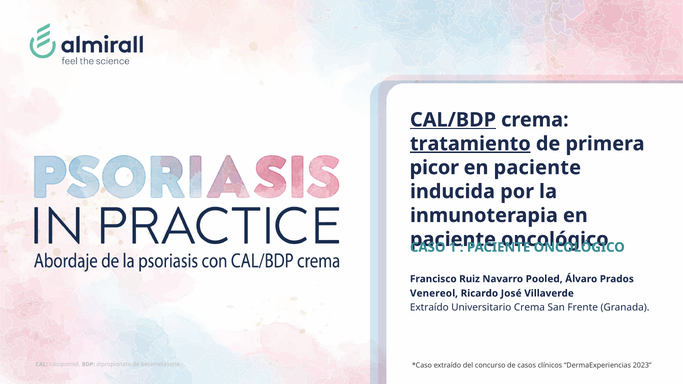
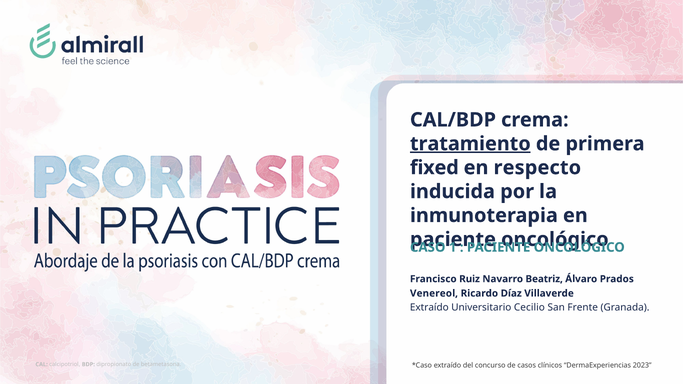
CAL/BDP underline: present -> none
picor: picor -> fixed
paciente at (537, 168): paciente -> respecto
Pooled: Pooled -> Beatriz
José: José -> Díaz
Universitario Crema: Crema -> Cecilio
